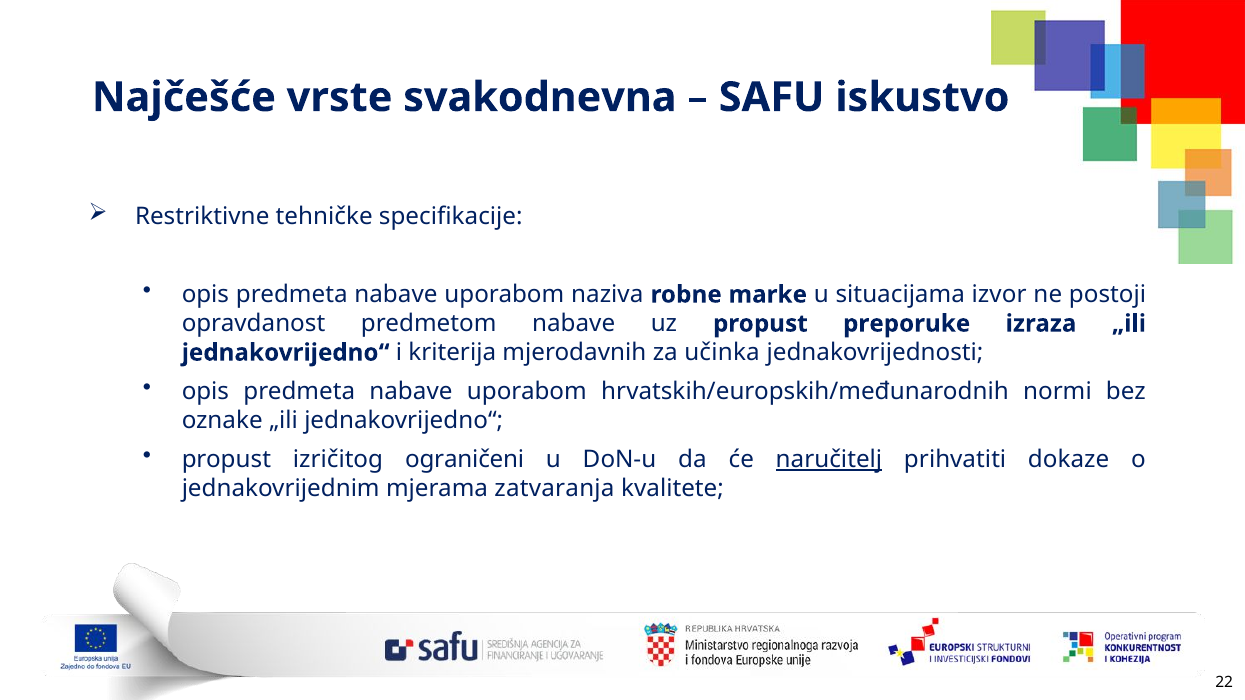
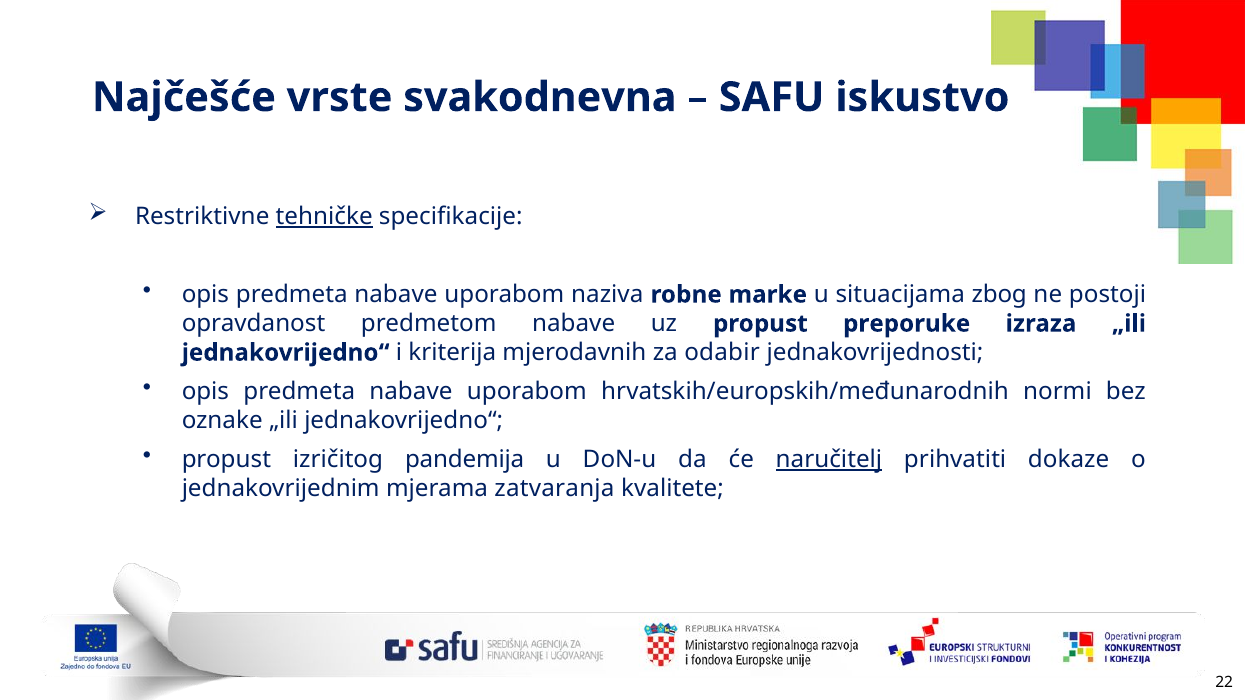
tehničke underline: none -> present
izvor: izvor -> zbog
učinka: učinka -> odabir
ograničeni: ograničeni -> pandemija
